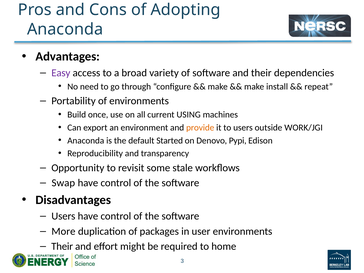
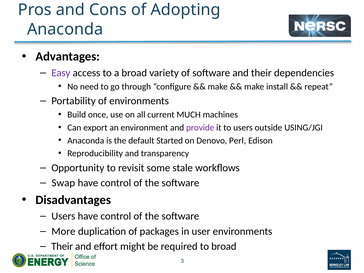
USING: USING -> MUCH
provide colour: orange -> purple
WORK/JGI: WORK/JGI -> USING/JGI
Pypi: Pypi -> Perl
to home: home -> broad
